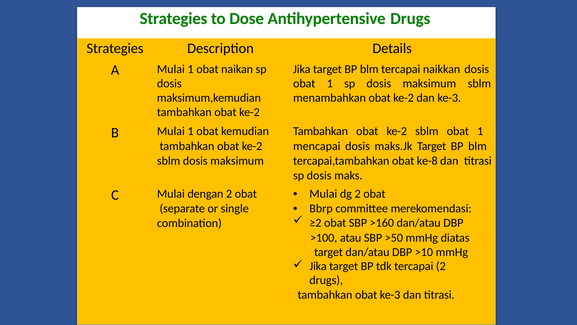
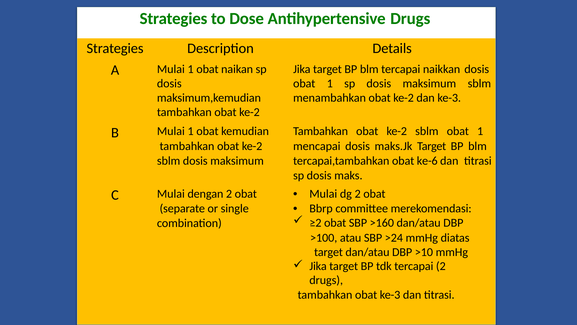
ke-8: ke-8 -> ke-6
>50: >50 -> >24
